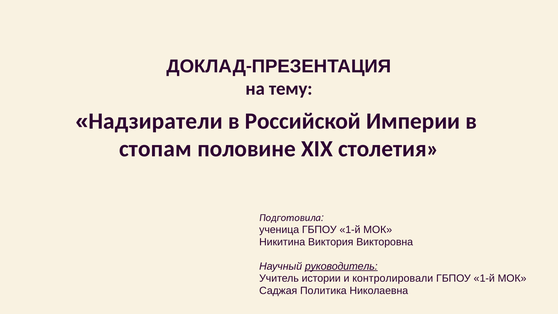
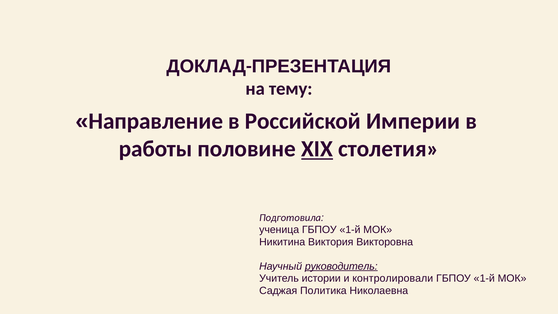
Надзиратели: Надзиратели -> Направление
стопам: стопам -> работы
XIX underline: none -> present
